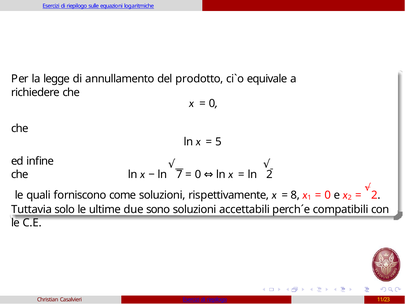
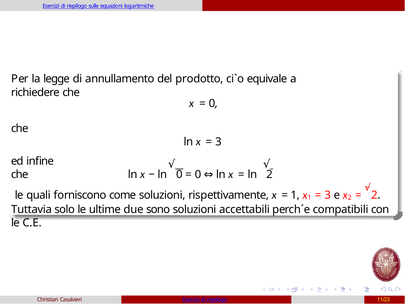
5 at (218, 142): 5 -> 3
ln 7: 7 -> 0
8 at (295, 195): 8 -> 1
0 at (328, 195): 0 -> 3
